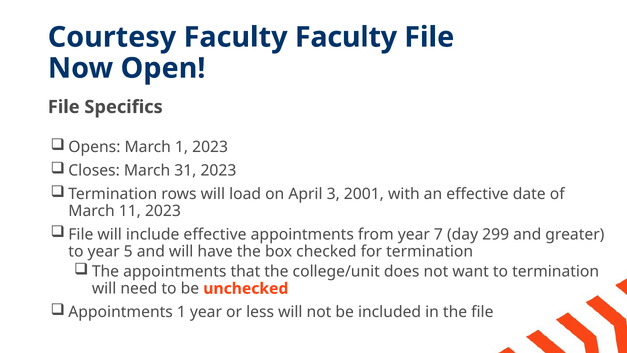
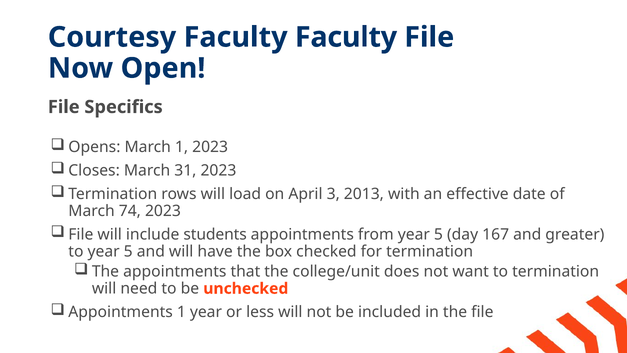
2001: 2001 -> 2013
11: 11 -> 74
include effective: effective -> students
from year 7: 7 -> 5
299: 299 -> 167
